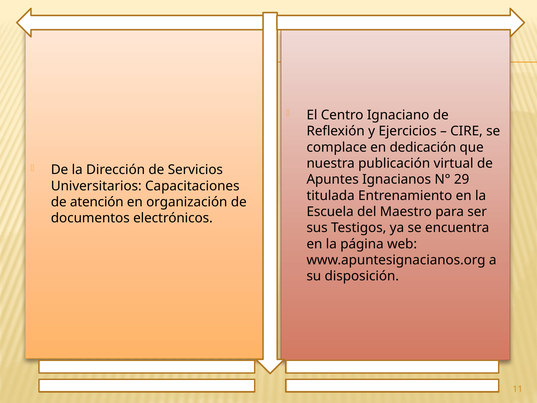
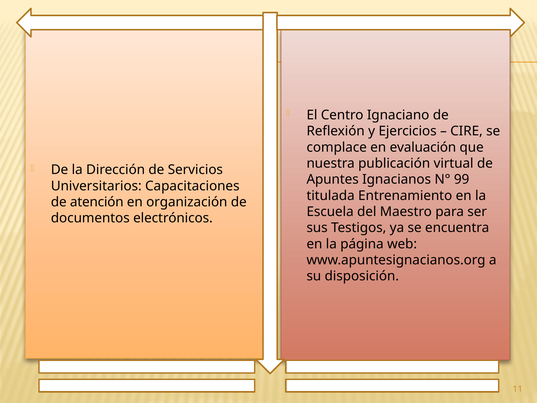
dedicación: dedicación -> evaluación
29: 29 -> 99
